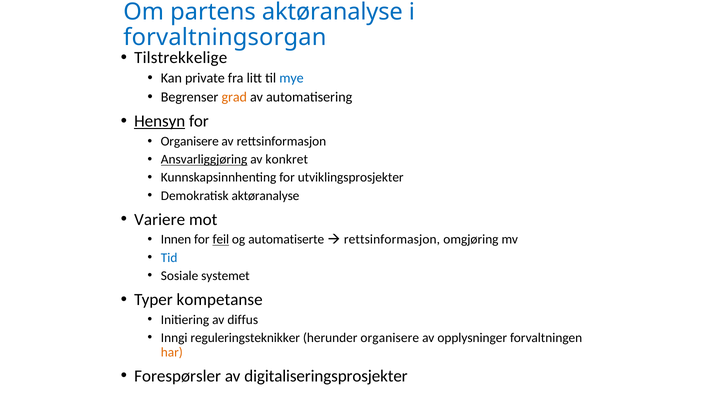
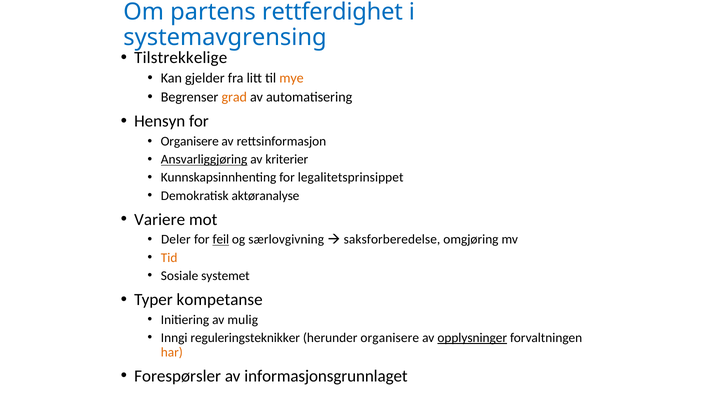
partens aktøranalyse: aktøranalyse -> rettferdighet
forvaltningsorgan: forvaltningsorgan -> systemavgrensing
private: private -> gjelder
mye colour: blue -> orange
Hensyn underline: present -> none
konkret: konkret -> kriterier
utviklingsprosjekter: utviklingsprosjekter -> legalitetsprinsippet
Innen: Innen -> Deler
automatiserte: automatiserte -> særlovgivning
rettsinformasjon at (392, 239): rettsinformasjon -> saksforberedelse
Tid colour: blue -> orange
diffus: diffus -> mulig
opplysninger underline: none -> present
digitaliseringsprosjekter: digitaliseringsprosjekter -> informasjonsgrunnlaget
